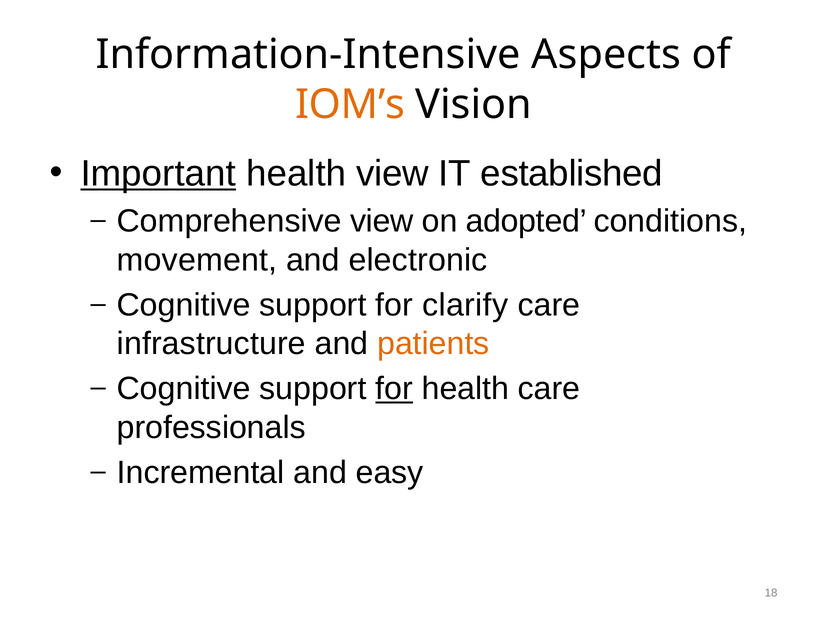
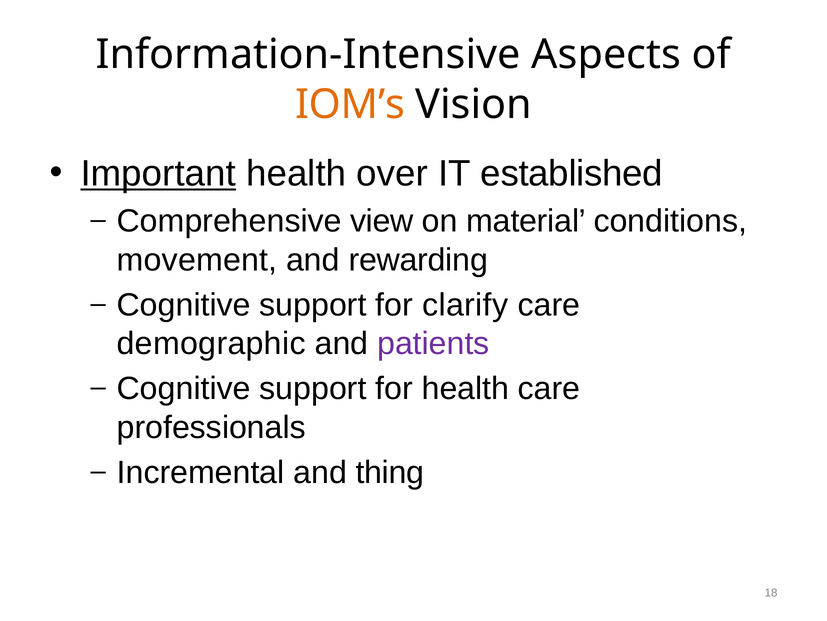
health view: view -> over
adopted: adopted -> material
electronic: electronic -> rewarding
infrastructure: infrastructure -> demographic
patients colour: orange -> purple
for at (394, 388) underline: present -> none
easy: easy -> thing
